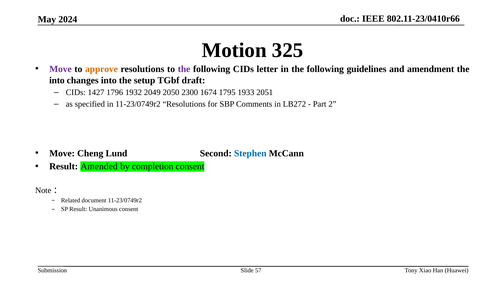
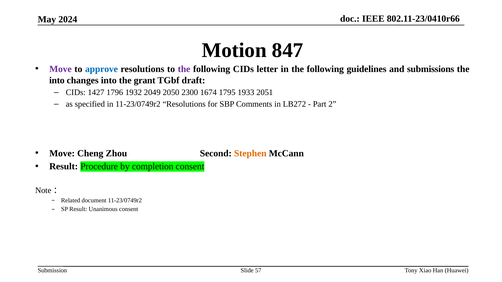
325: 325 -> 847
approve colour: orange -> blue
amendment: amendment -> submissions
setup: setup -> grant
Lund: Lund -> Zhou
Stephen colour: blue -> orange
Amended: Amended -> Procedure
